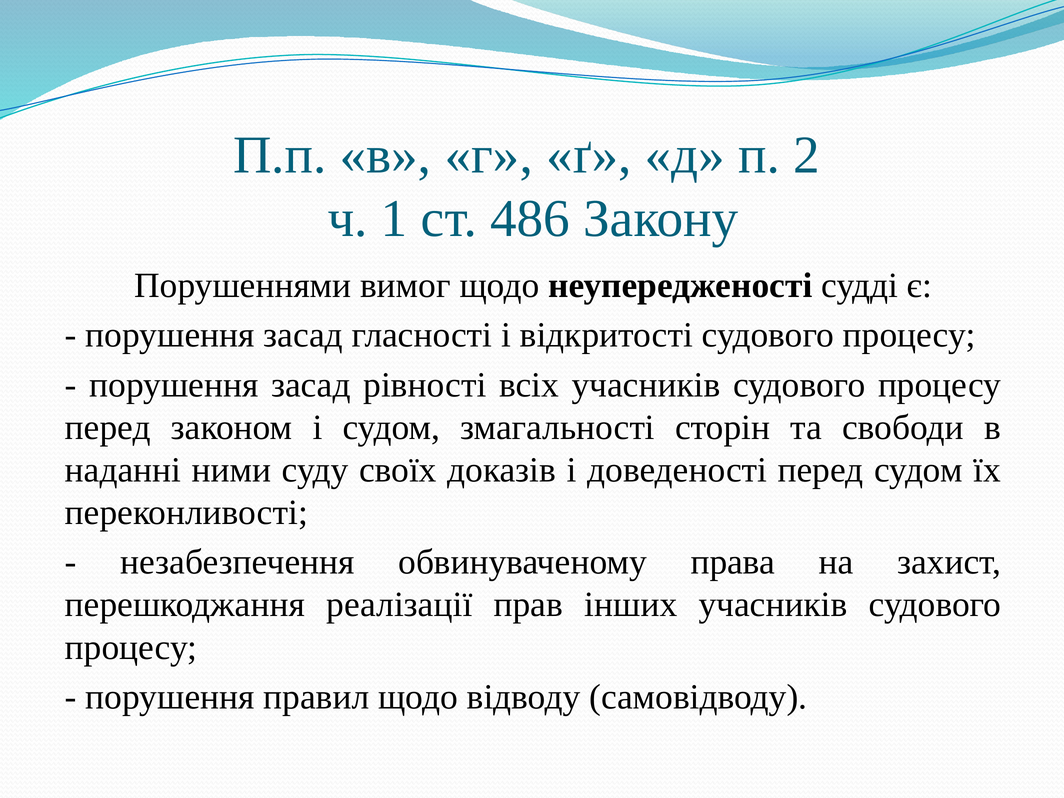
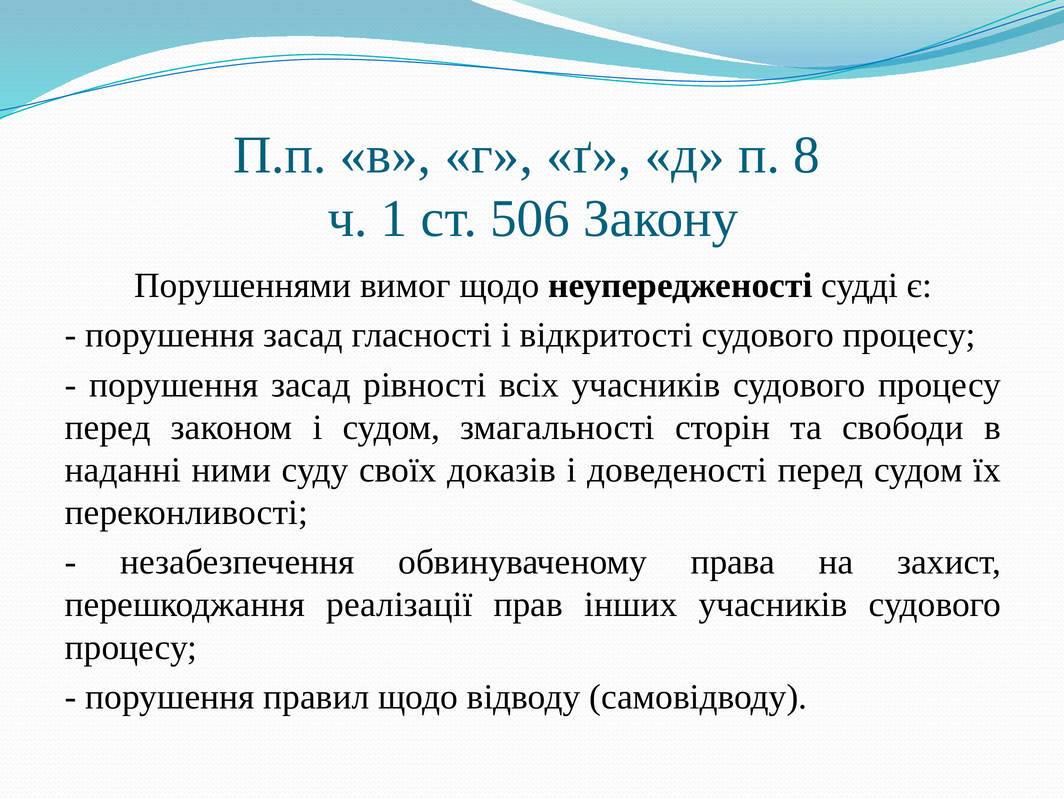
2: 2 -> 8
486: 486 -> 506
